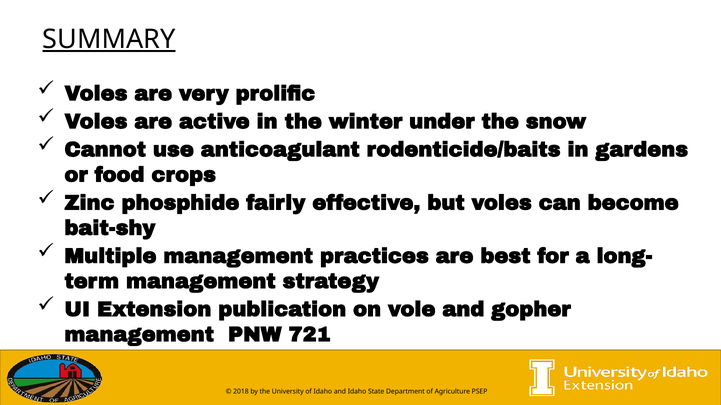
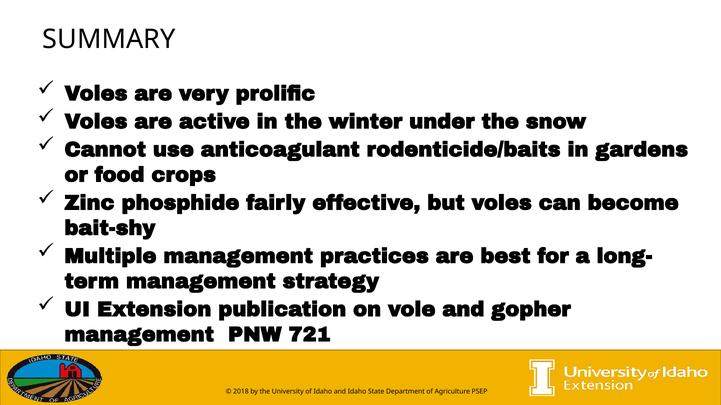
SUMMARY underline: present -> none
